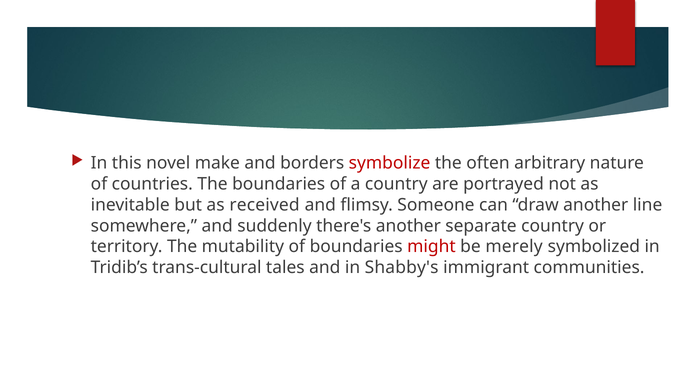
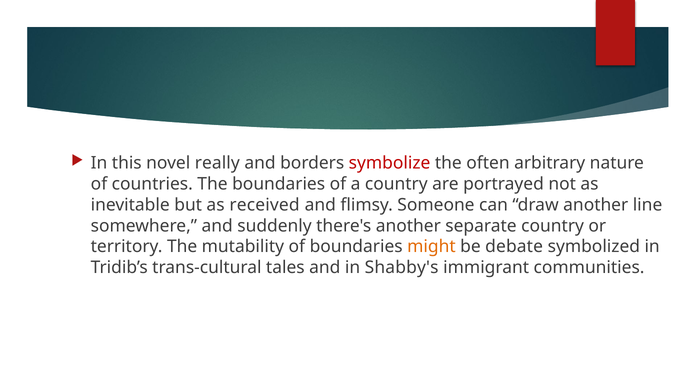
make: make -> really
might colour: red -> orange
merely: merely -> debate
